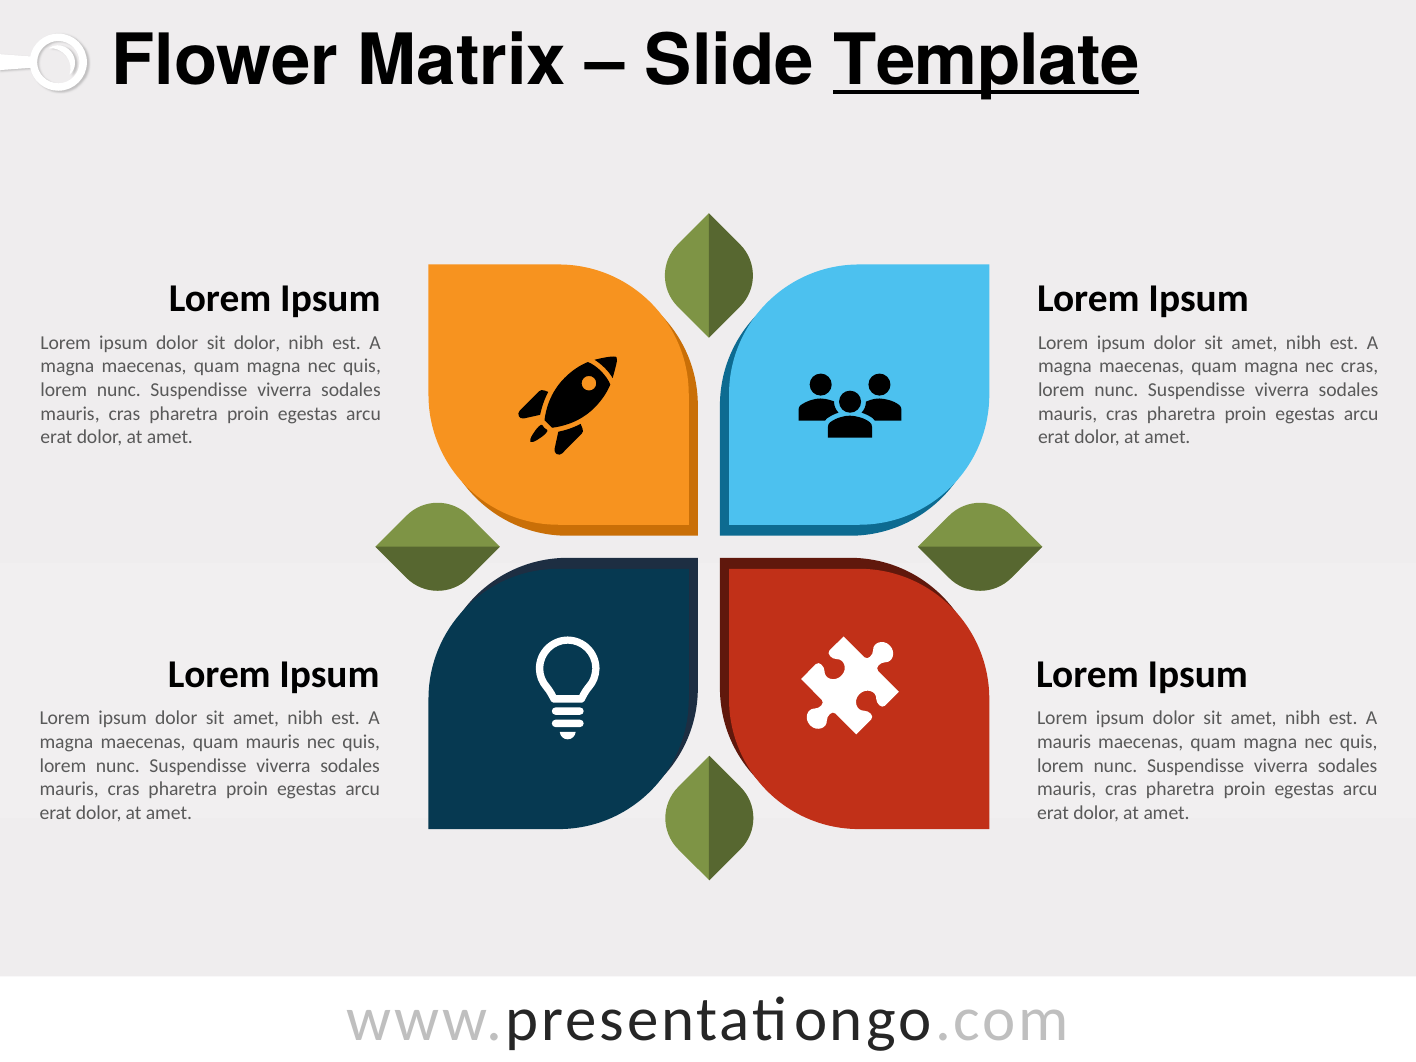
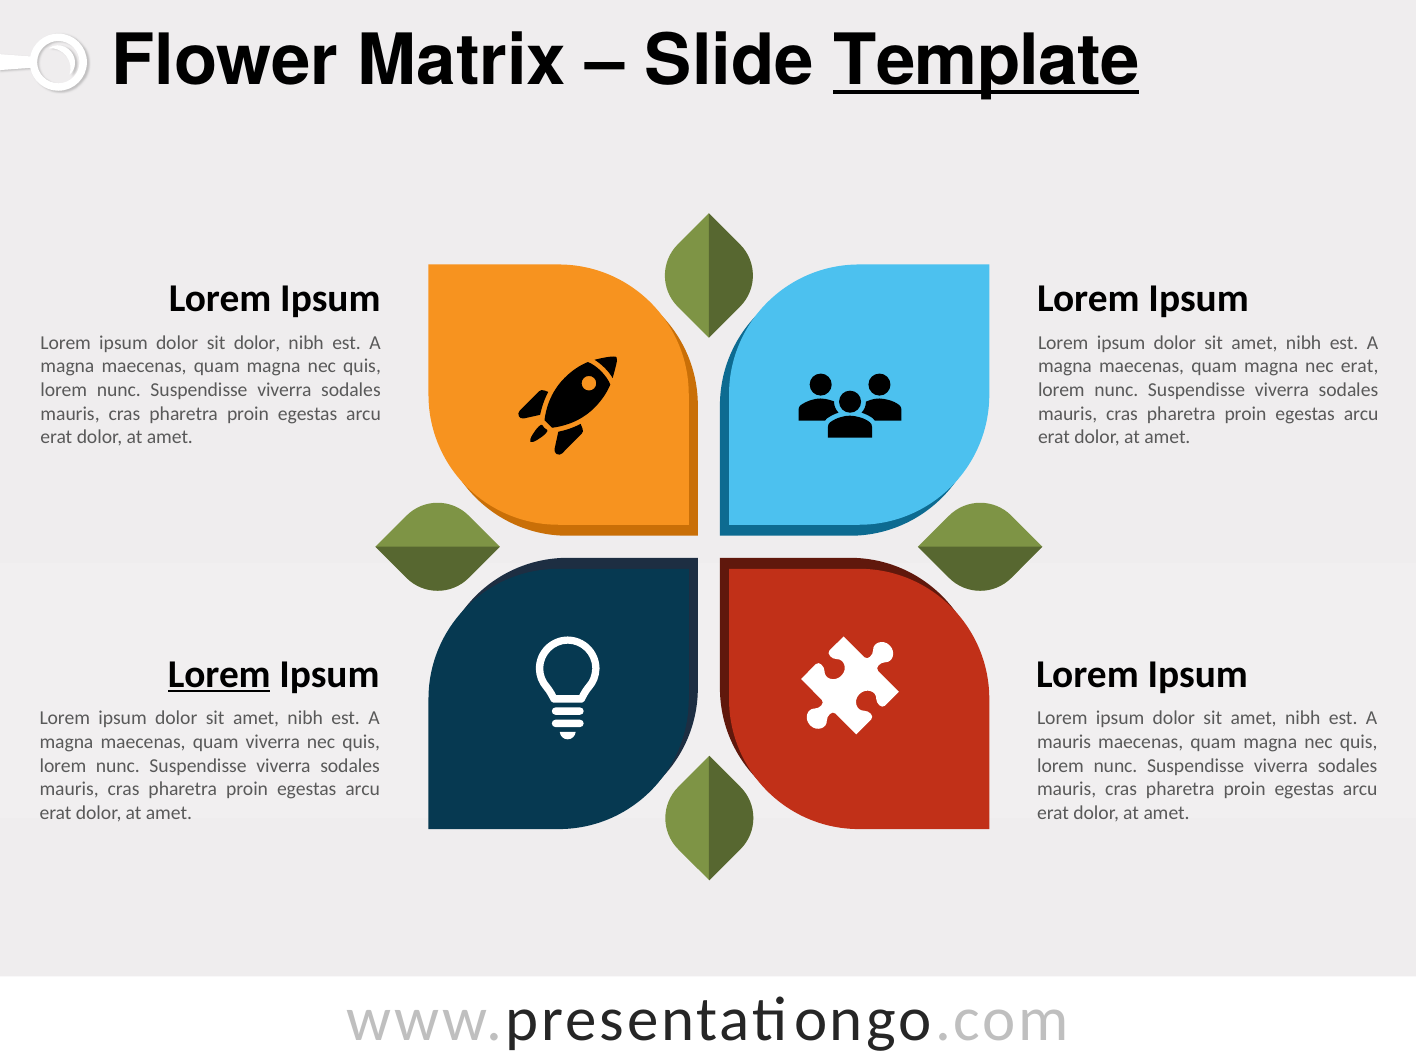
nec cras: cras -> erat
Lorem at (219, 674) underline: none -> present
quam mauris: mauris -> viverra
